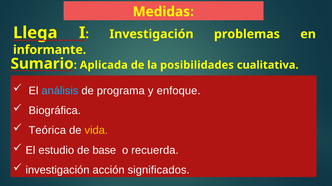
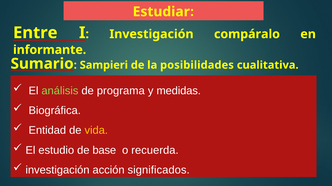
Medidas: Medidas -> Estudiar
Llega: Llega -> Entre
problemas: problemas -> compáralo
Aplicada: Aplicada -> Sampieri
análisis colour: light blue -> light green
enfoque: enfoque -> medidas
Teórica: Teórica -> Entidad
